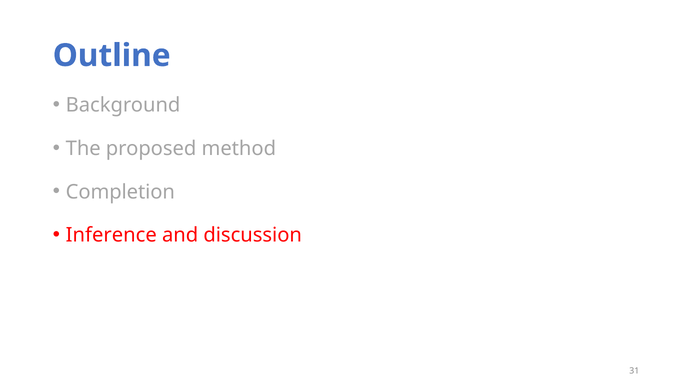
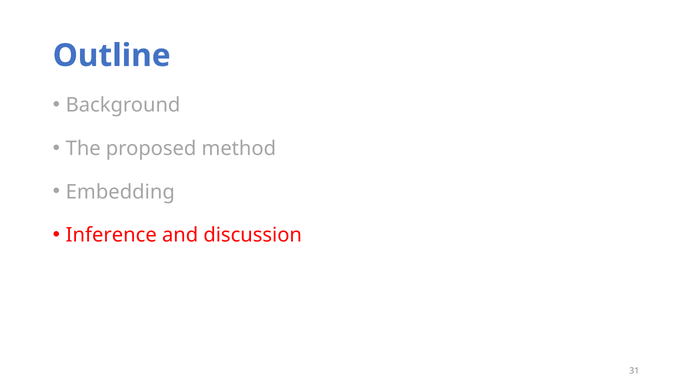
Completion: Completion -> Embedding
